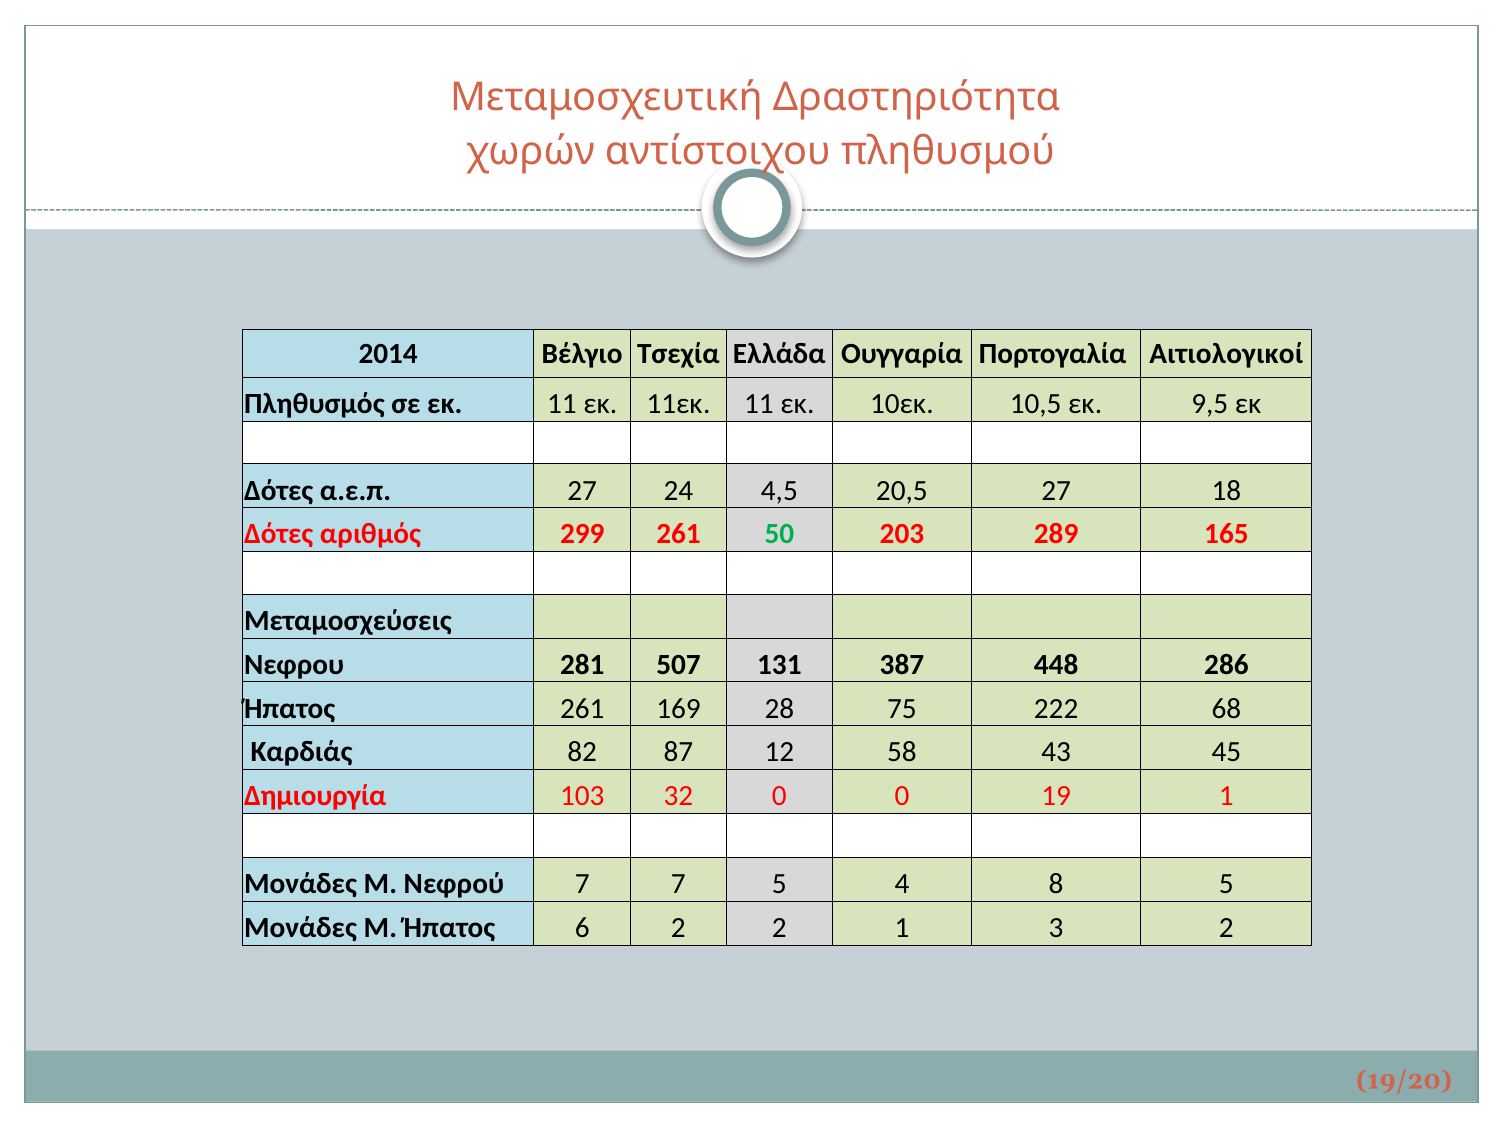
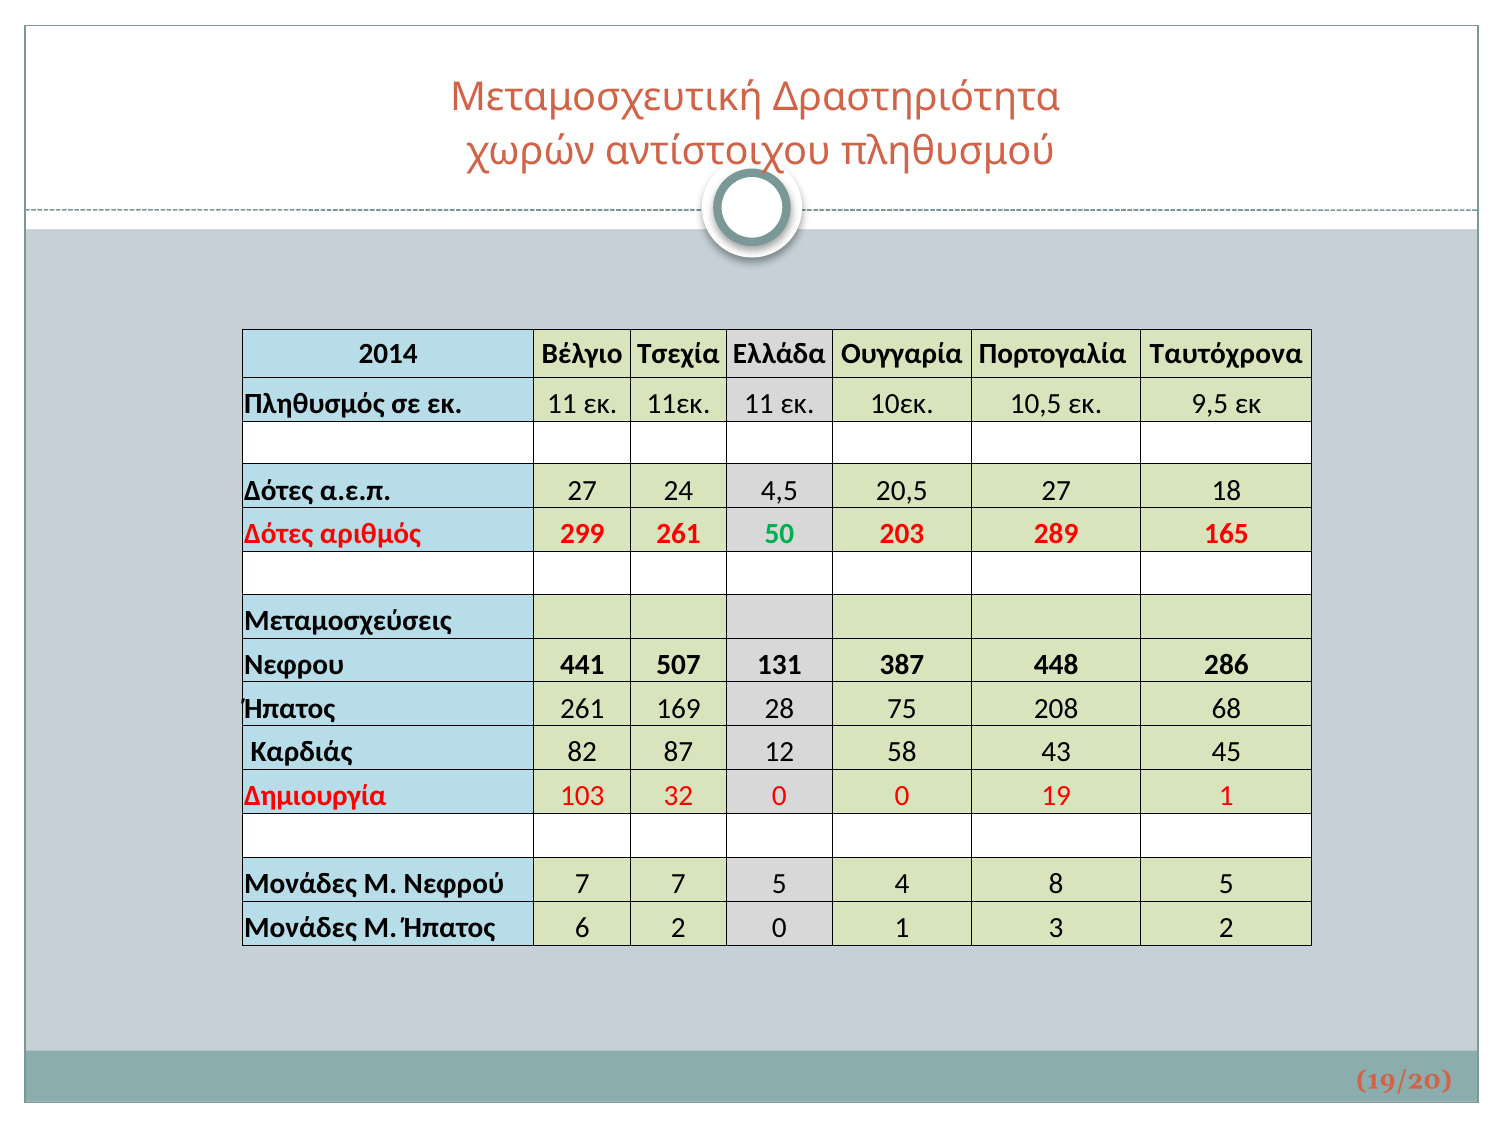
Αιτιολογικοί: Αιτιολογικοί -> Ταυτόχρονα
281: 281 -> 441
222: 222 -> 208
2 2: 2 -> 0
